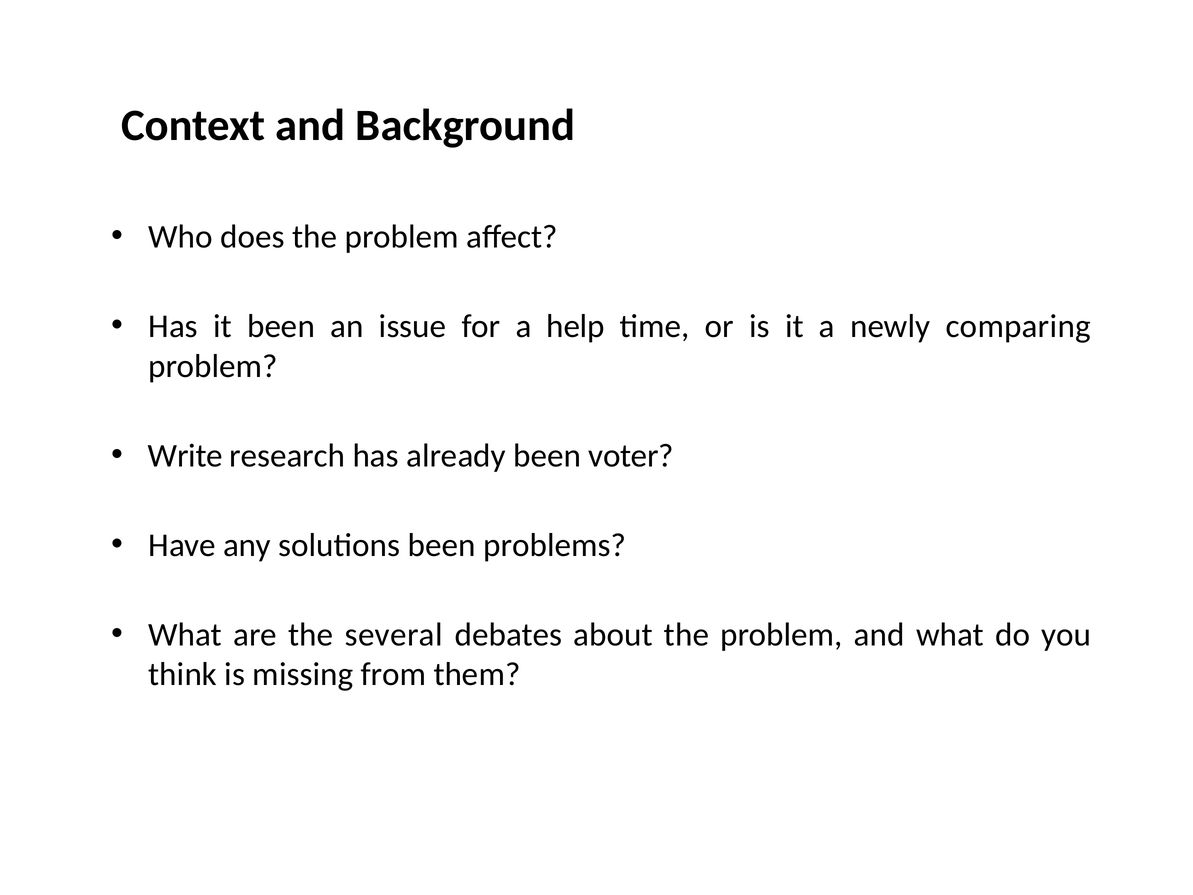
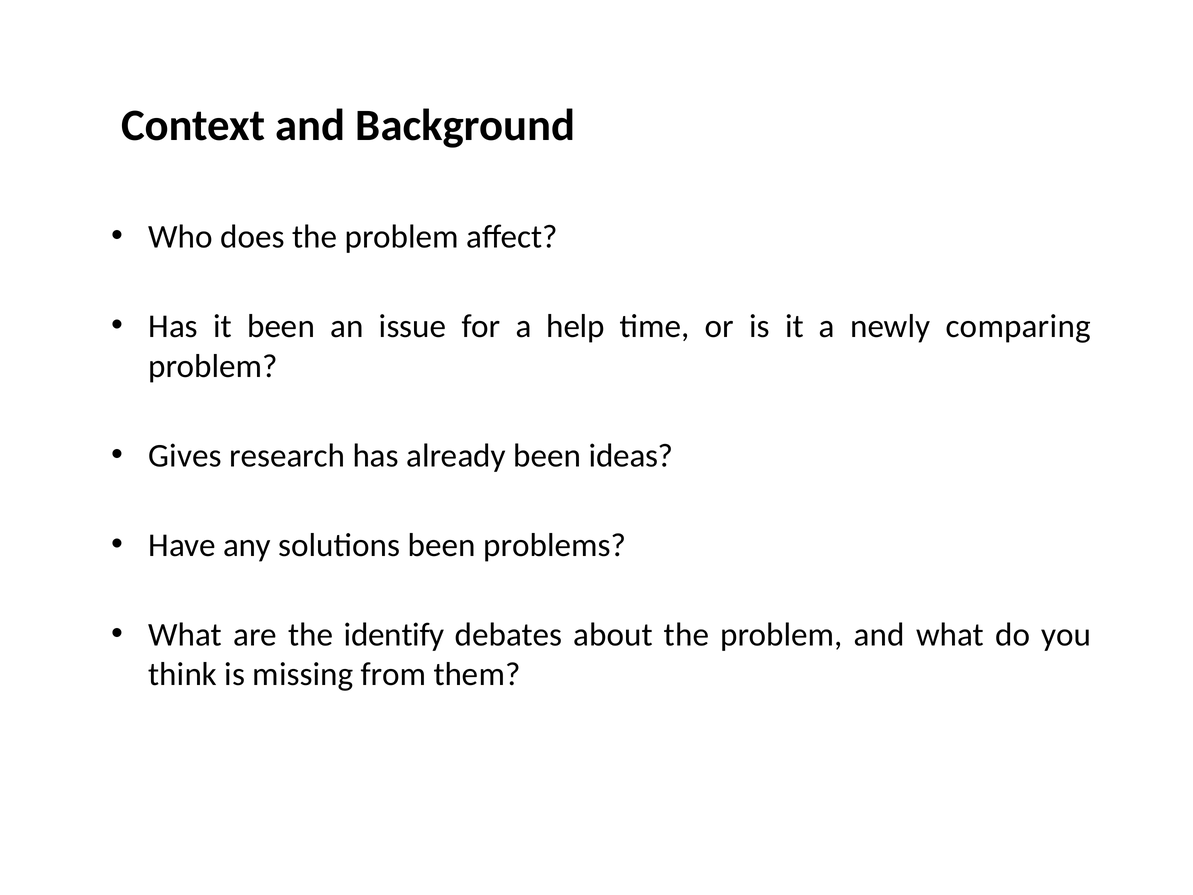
Write: Write -> Gives
voter: voter -> ideas
several: several -> identify
